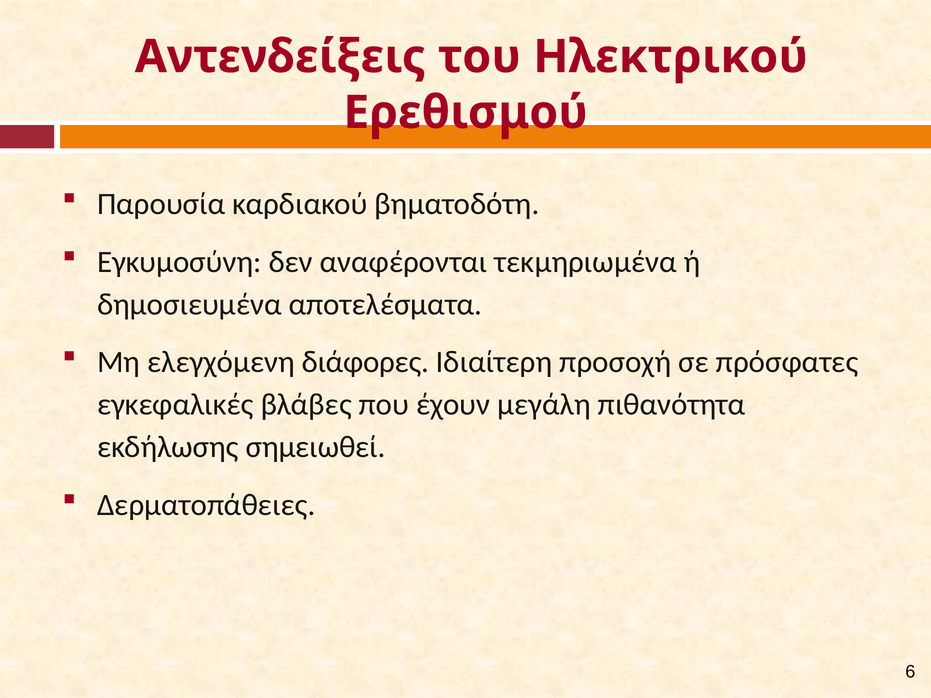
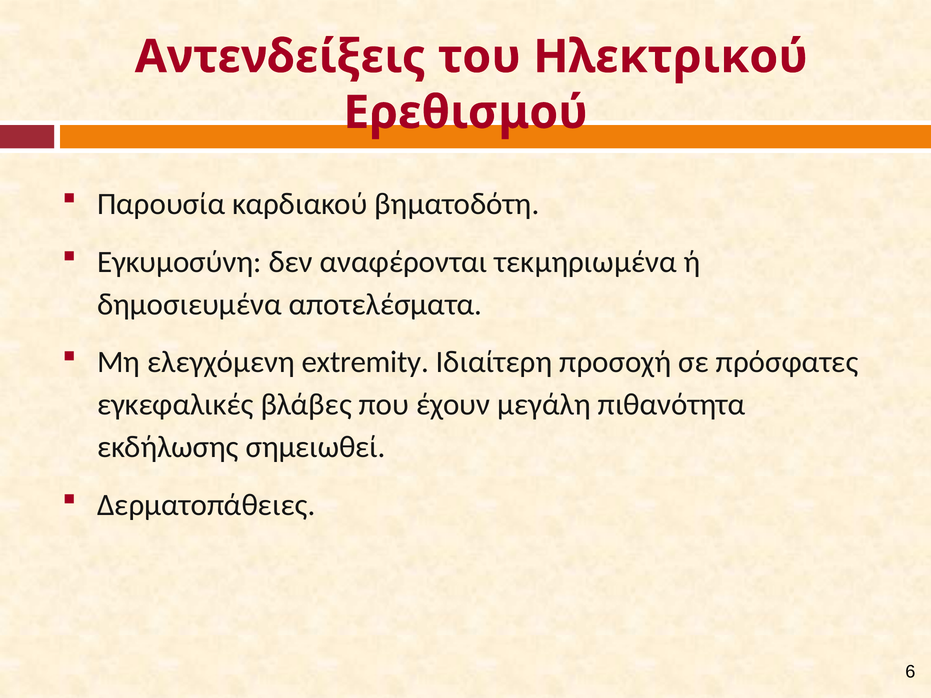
διάφορες: διάφορες -> extremity
